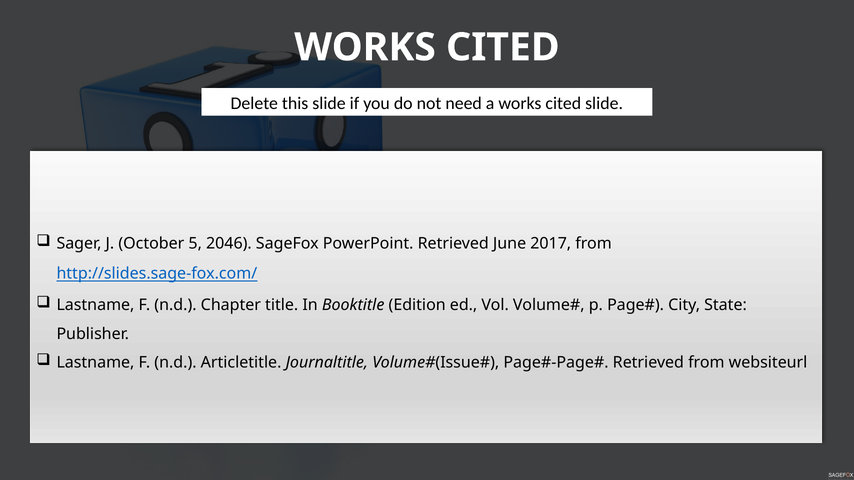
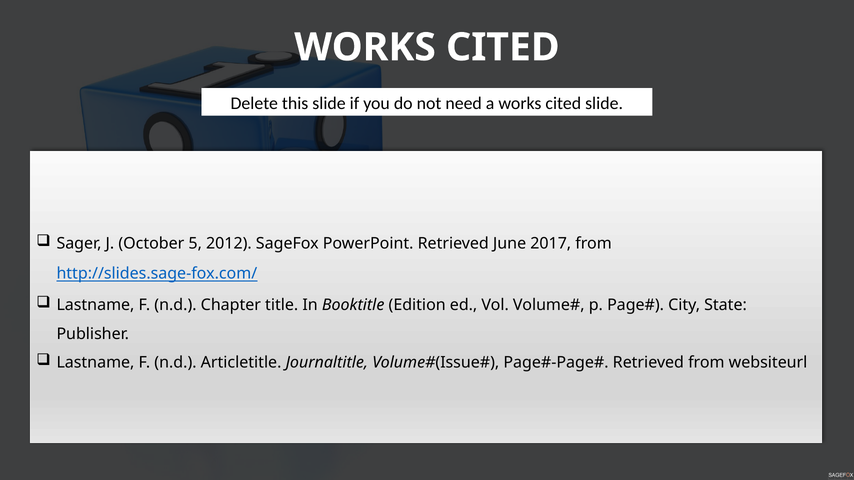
2046: 2046 -> 2012
